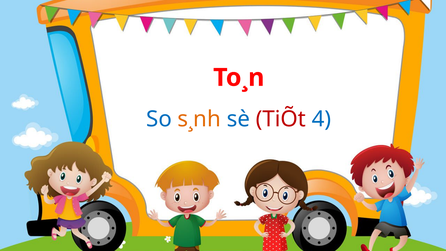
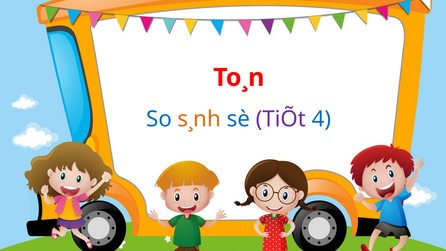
TiÕt colour: red -> purple
